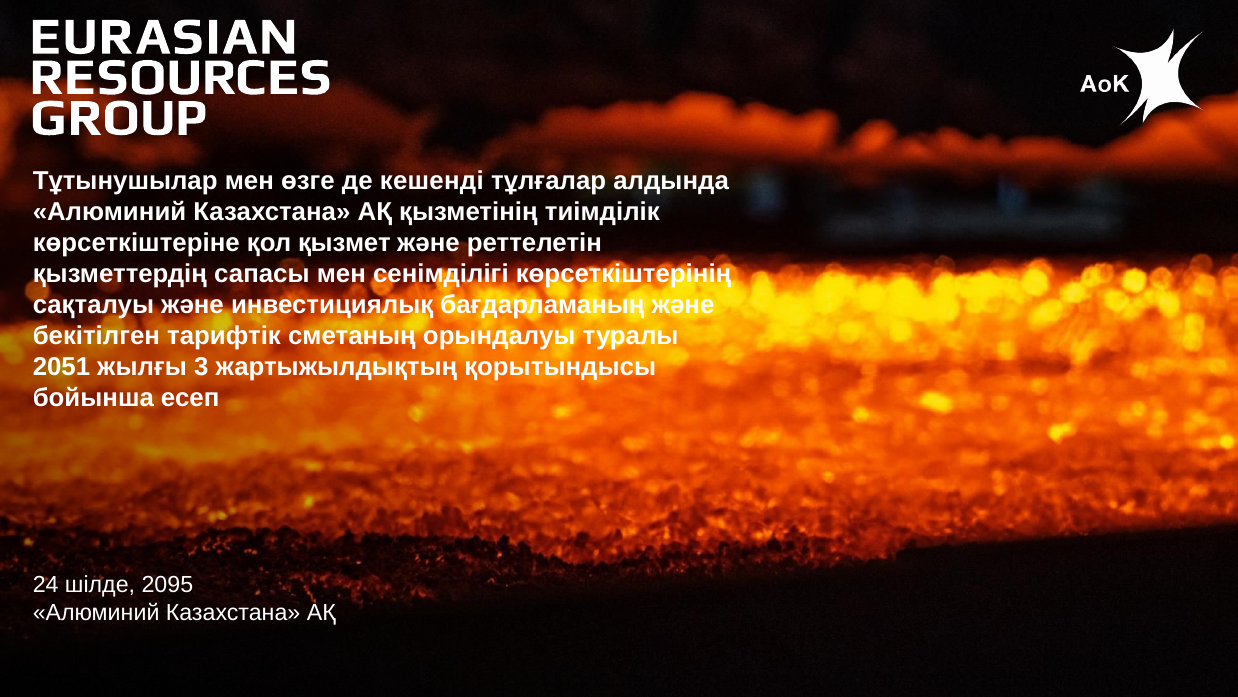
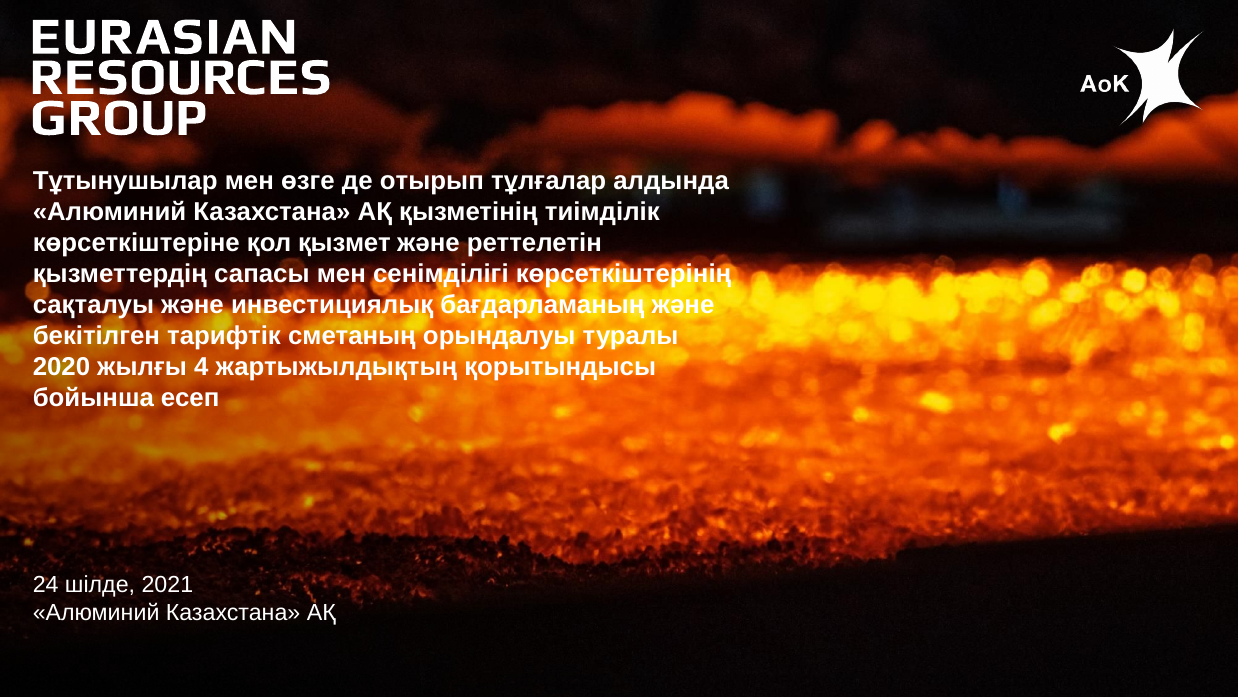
кешенді: кешенді -> отырып
2051: 2051 -> 2020
3: 3 -> 4
2095: 2095 -> 2021
